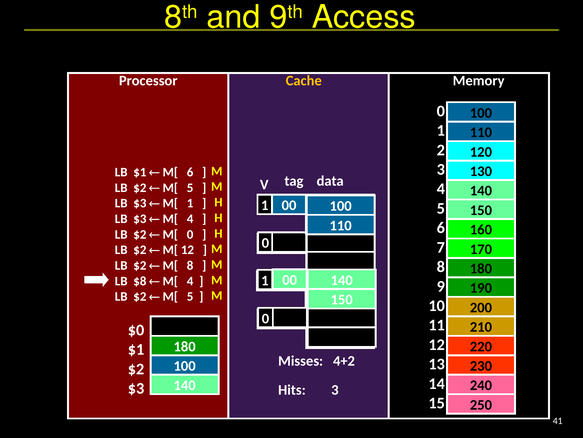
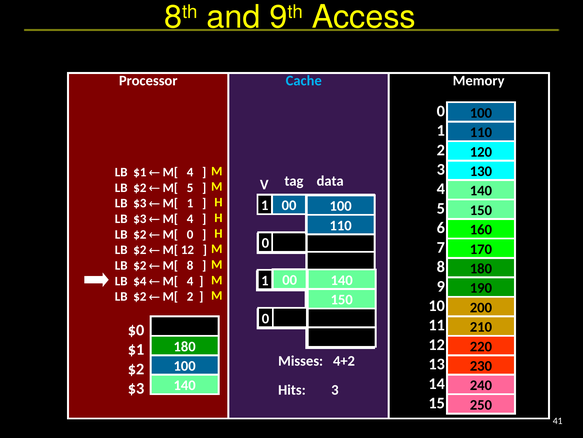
Cache colour: yellow -> light blue
6 at (190, 172): 6 -> 4
$8: $8 -> $4
5 at (190, 296): 5 -> 2
